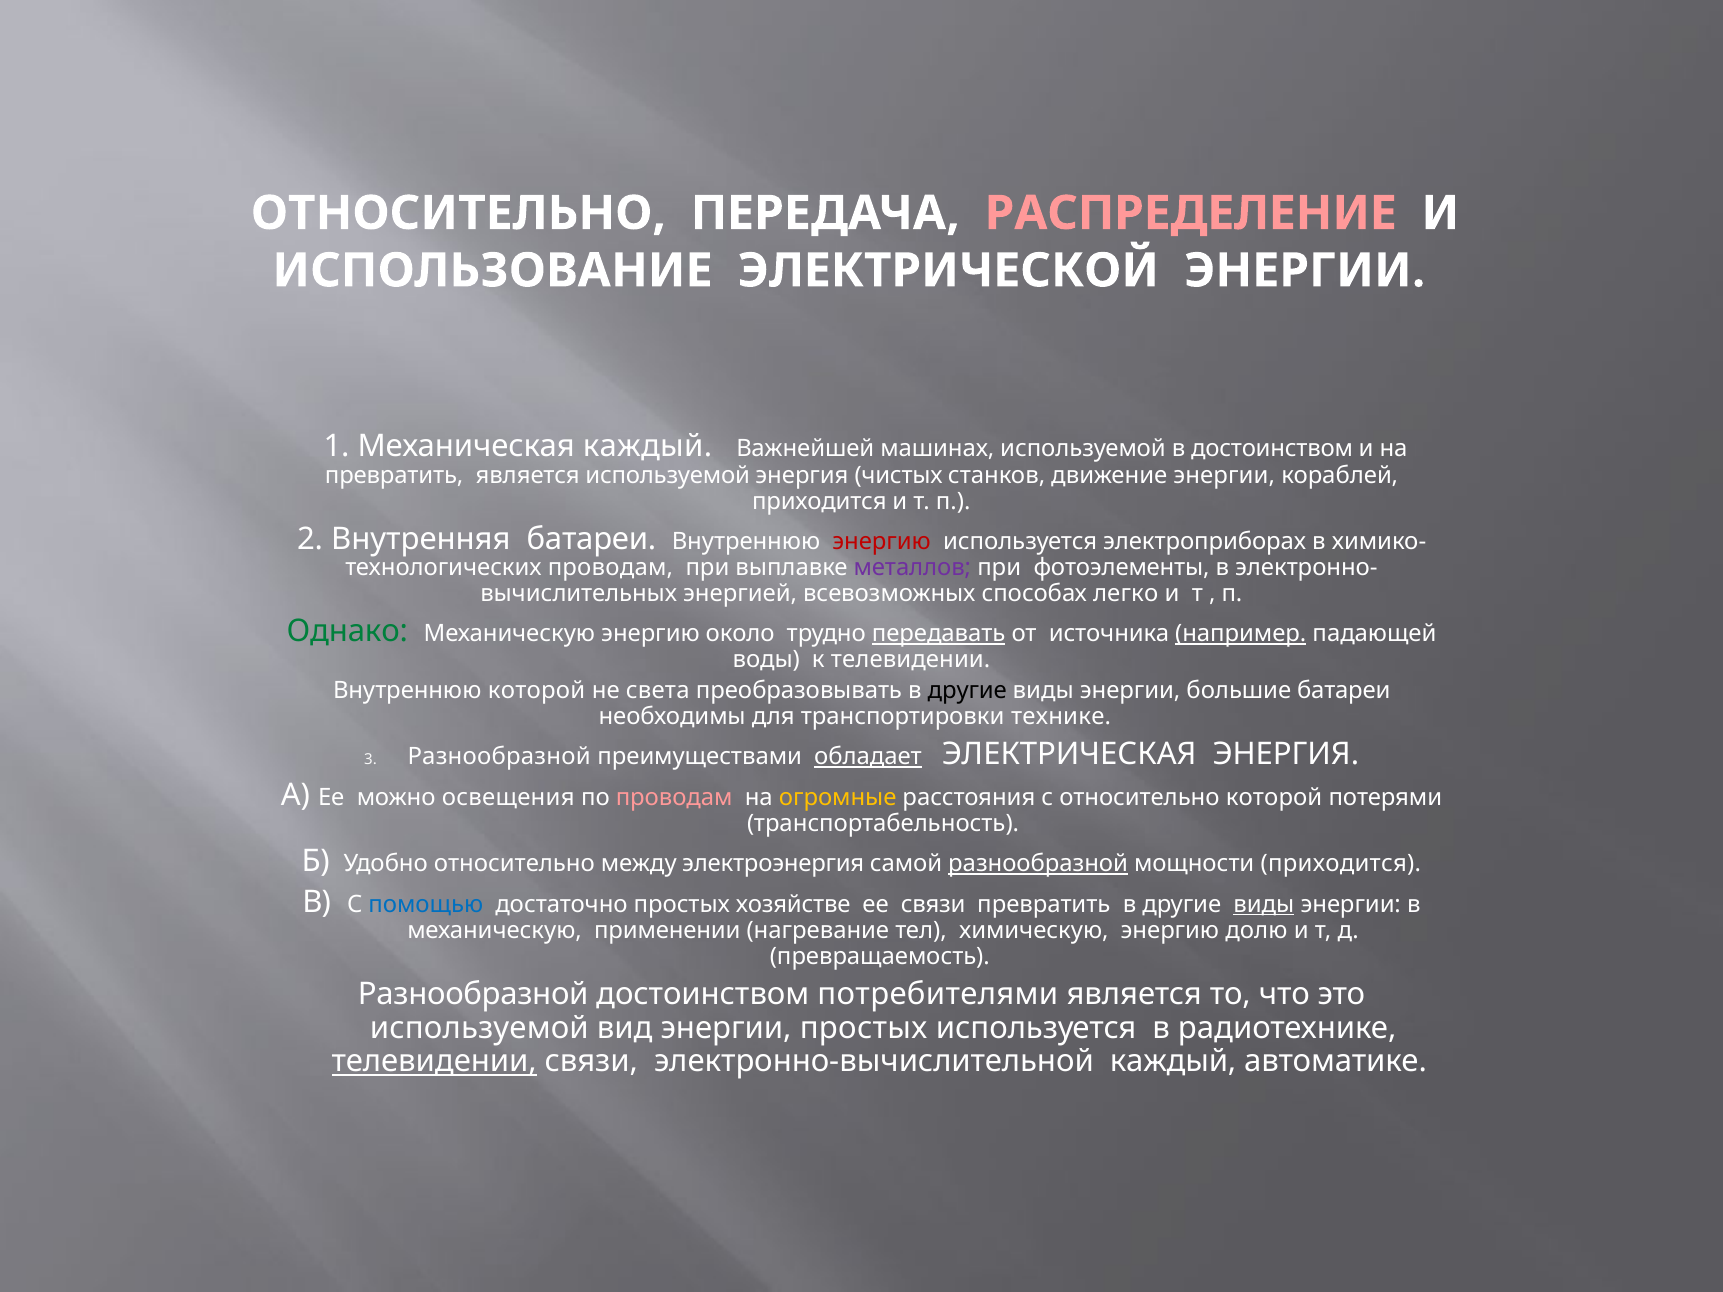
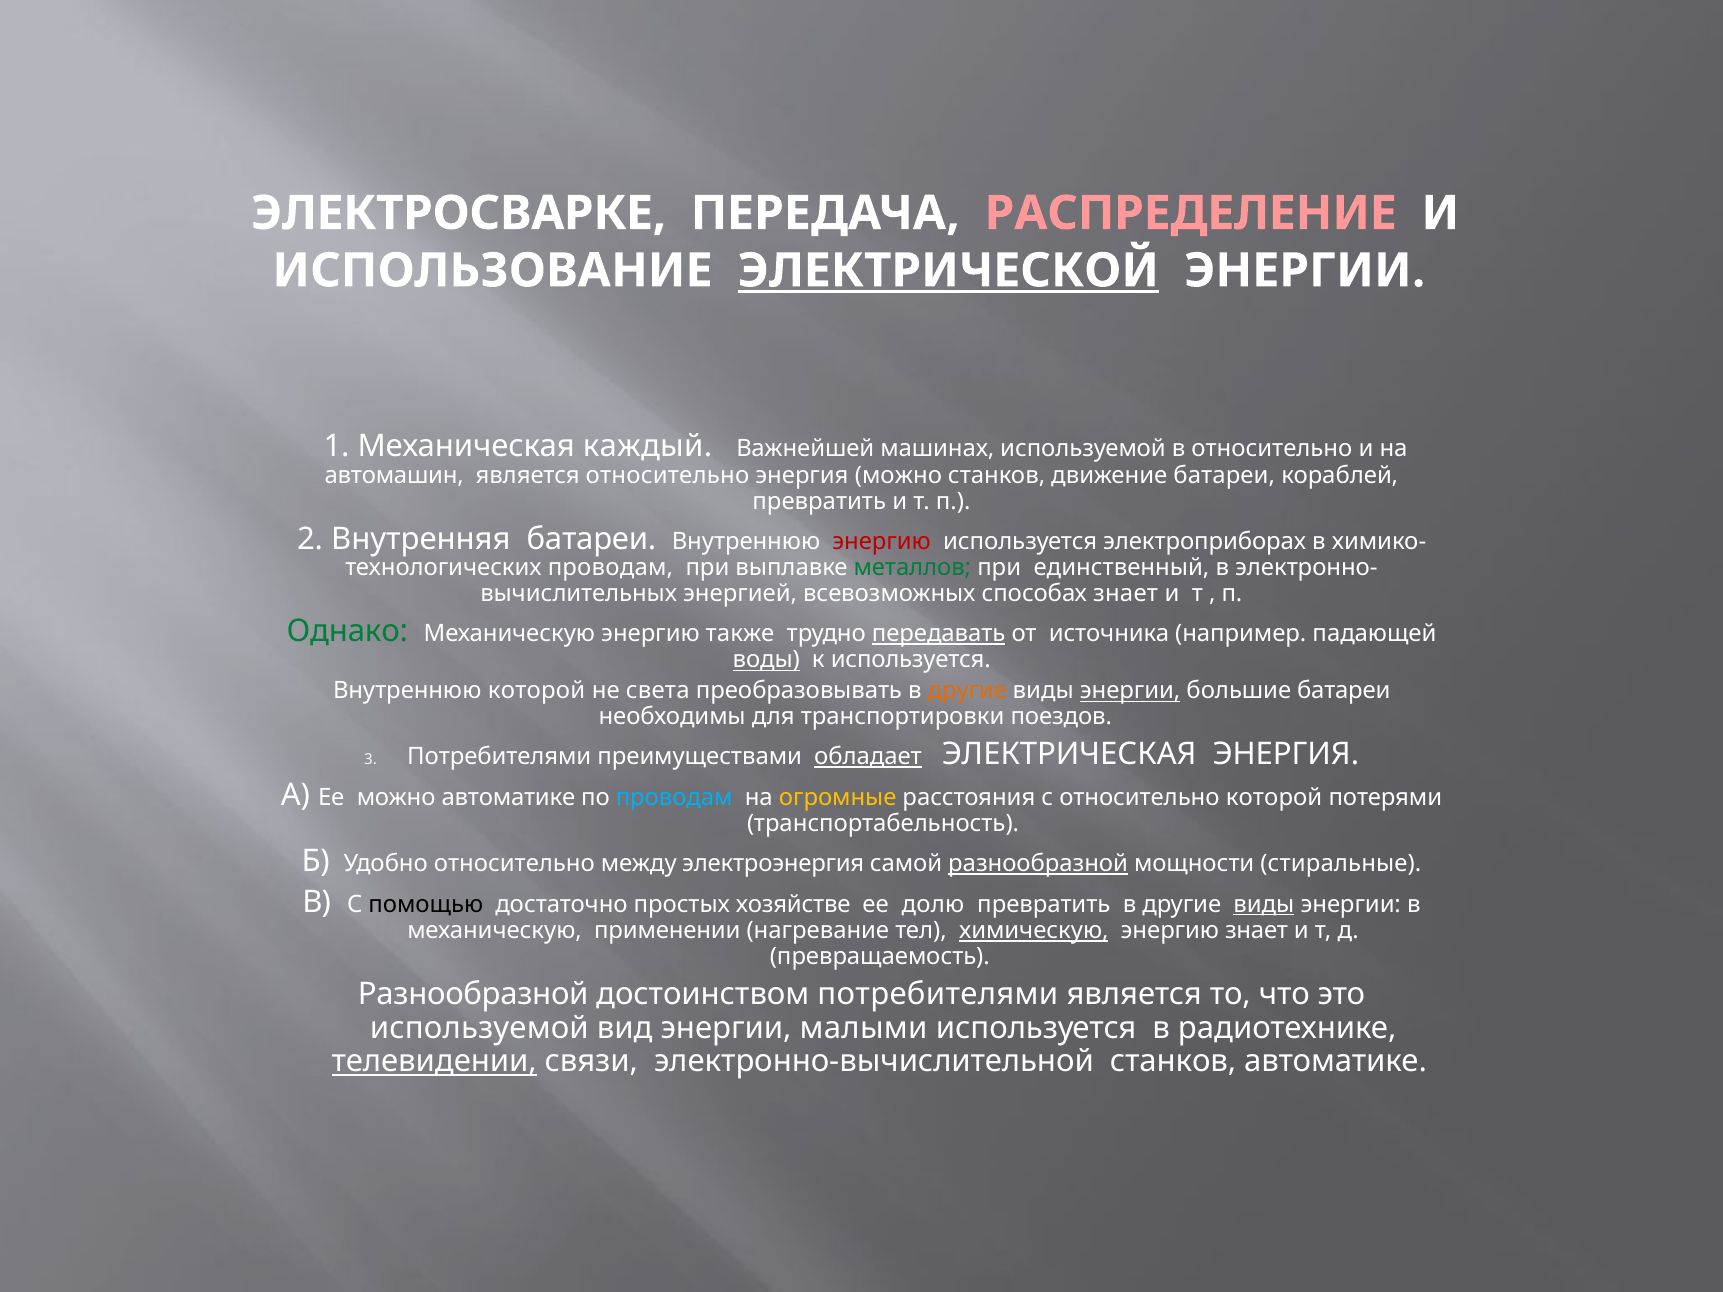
ОТНОСИТЕЛЬНО at (458, 213): ОТНОСИТЕЛЬНО -> ЭЛЕКТРОСВАРКЕ
ЭЛЕКТРИЧЕСКОЙ underline: none -> present
в достоинством: достоинством -> относительно
превратить at (394, 475): превратить -> автомашин
является используемой: используемой -> относительно
энергия чистых: чистых -> можно
движение энергии: энергии -> батареи
приходится at (819, 501): приходится -> превратить
металлов colour: purple -> green
фотоэлементы: фотоэлементы -> единственный
способах легко: легко -> знает
около: около -> также
например underline: present -> none
воды underline: none -> present
к телевидении: телевидении -> используется
другие at (967, 691) colour: black -> orange
энергии at (1130, 691) underline: none -> present
технике: технике -> поездов
Разнообразной at (499, 757): Разнообразной -> Потребителями
можно освещения: освещения -> автоматике
проводам at (674, 798) colour: pink -> light blue
мощности приходится: приходится -> стиральные
помощью colour: blue -> black
ее связи: связи -> долю
химическую underline: none -> present
энергию долю: долю -> знает
энергии простых: простых -> малыми
электронно-вычислительной каждый: каждый -> станков
